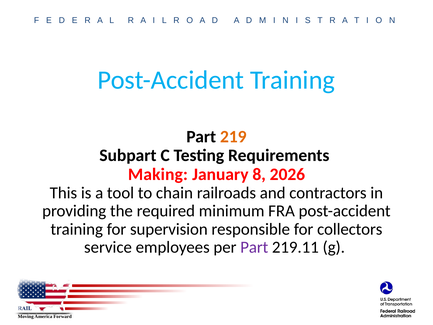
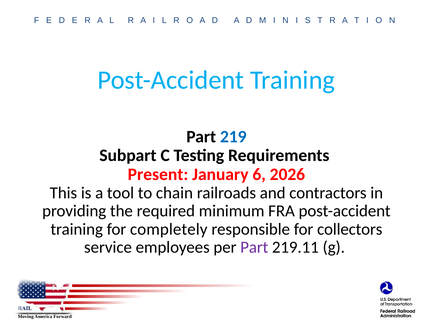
219 colour: orange -> blue
Making: Making -> Present
8: 8 -> 6
supervision: supervision -> completely
